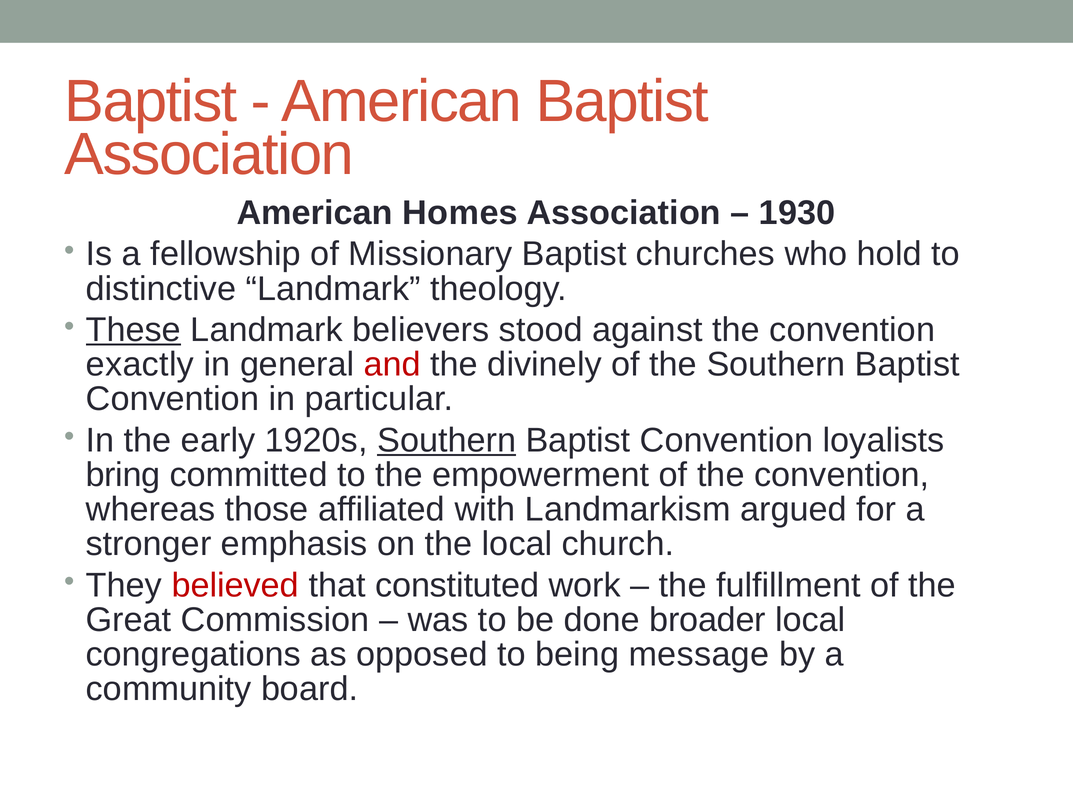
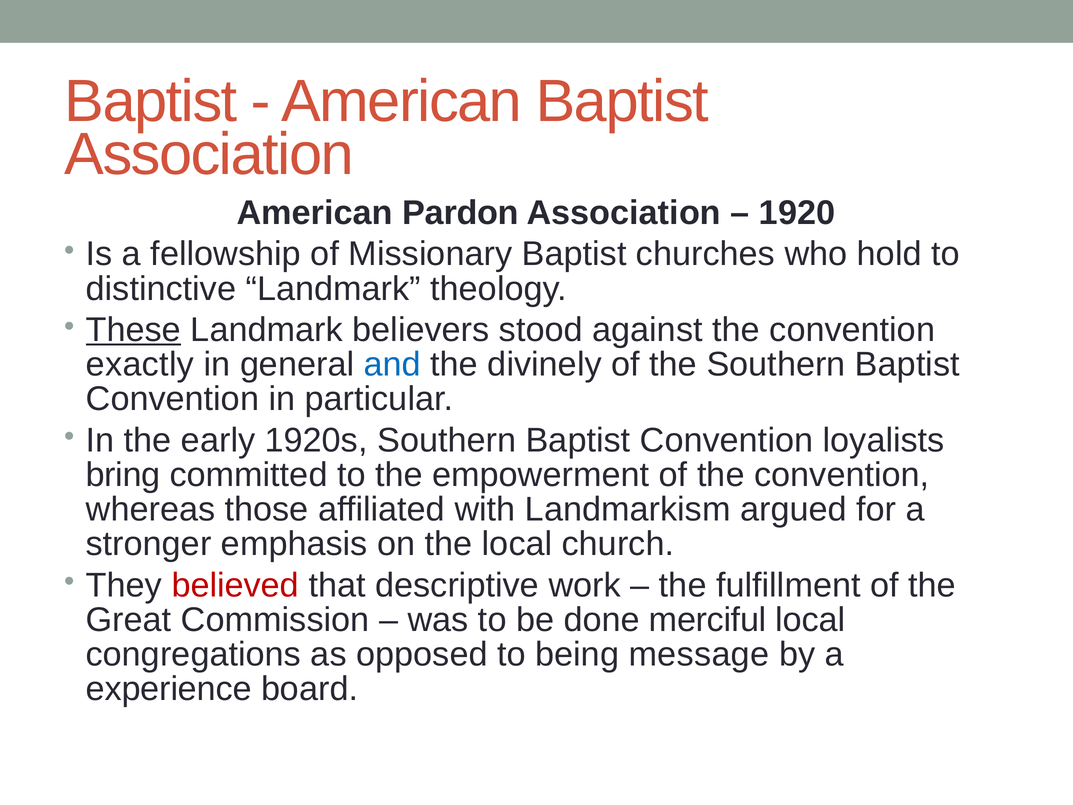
Homes: Homes -> Pardon
1930: 1930 -> 1920
and colour: red -> blue
Southern at (447, 440) underline: present -> none
constituted: constituted -> descriptive
broader: broader -> merciful
community: community -> experience
